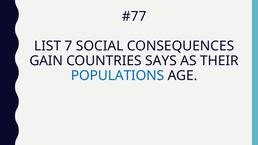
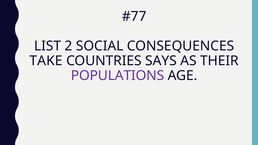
7: 7 -> 2
GAIN: GAIN -> TAKE
POPULATIONS colour: blue -> purple
